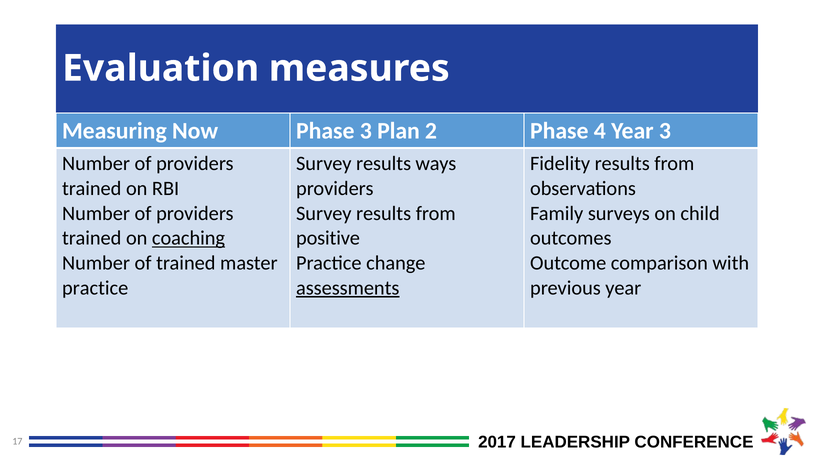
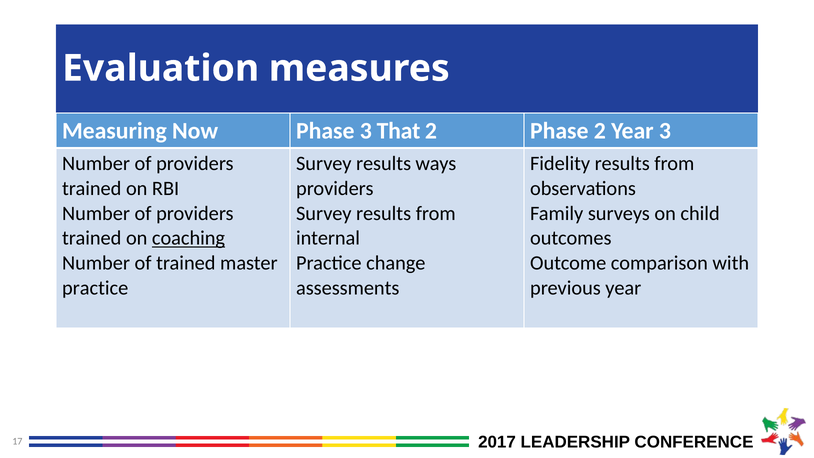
Plan: Plan -> That
Phase 4: 4 -> 2
positive: positive -> internal
assessments underline: present -> none
